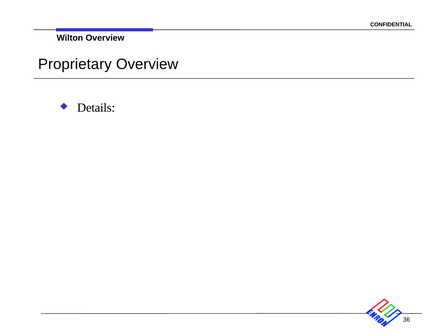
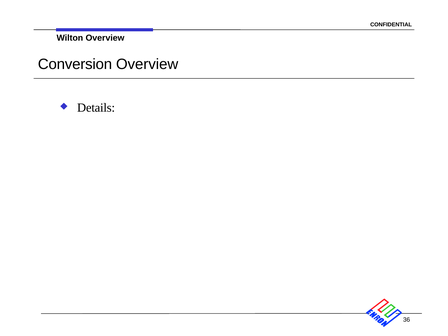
Proprietary: Proprietary -> Conversion
